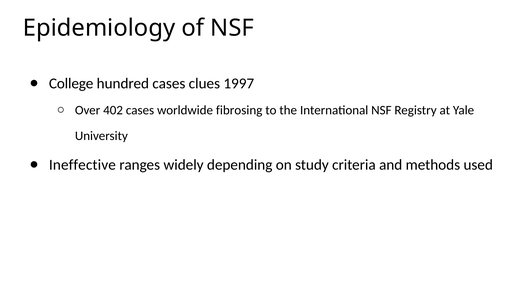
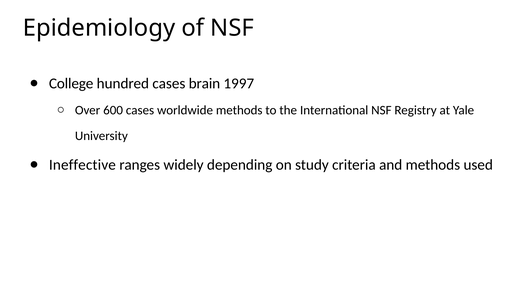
clues: clues -> brain
402: 402 -> 600
worldwide fibrosing: fibrosing -> methods
